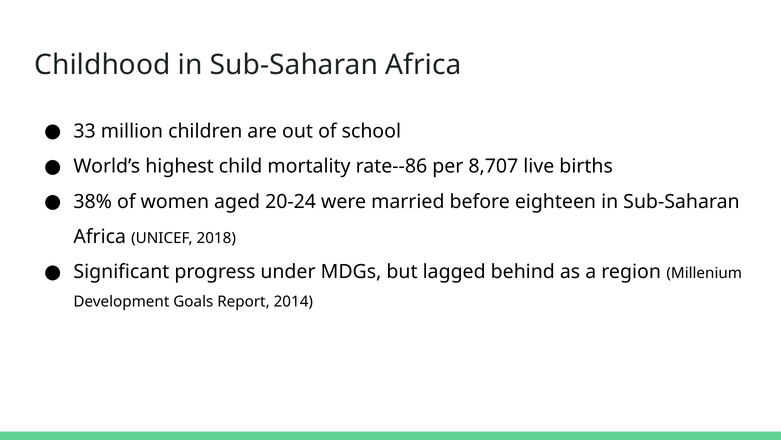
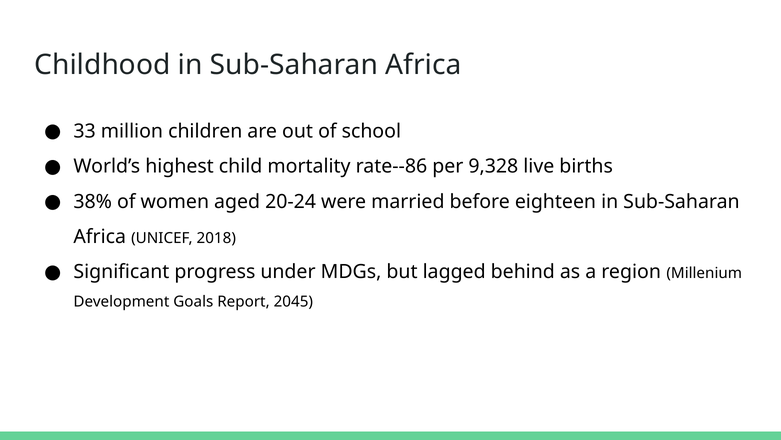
8,707: 8,707 -> 9,328
2014: 2014 -> 2045
